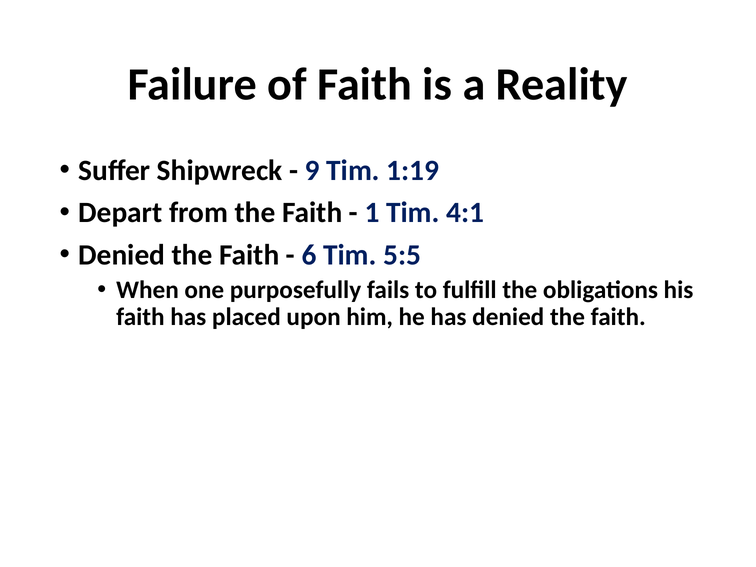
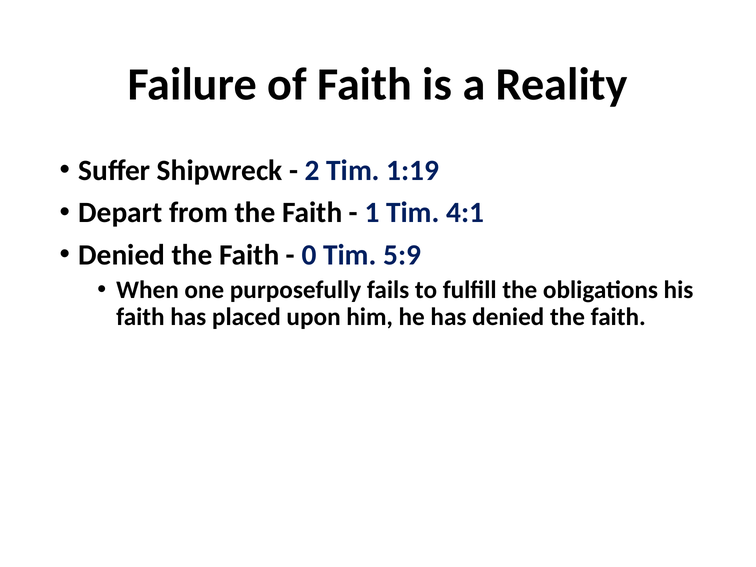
9: 9 -> 2
6: 6 -> 0
5:5: 5:5 -> 5:9
